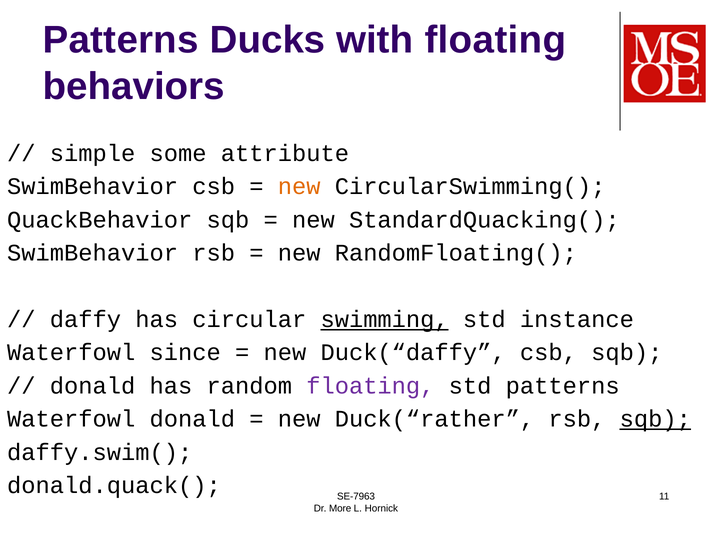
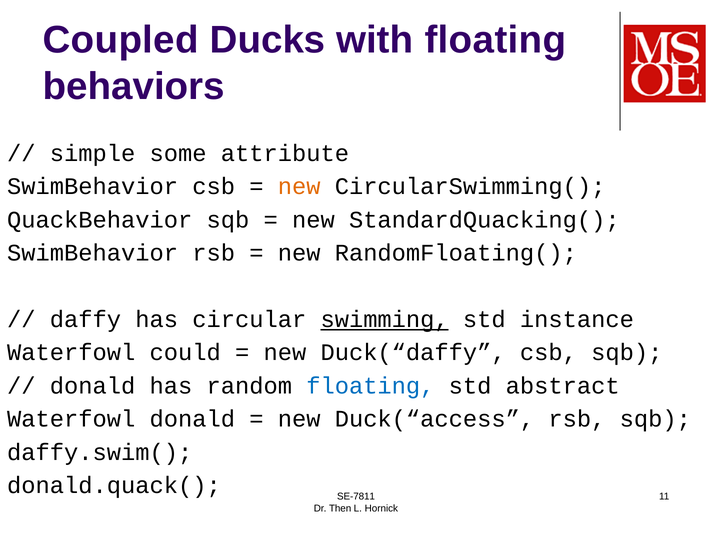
Patterns at (121, 40): Patterns -> Coupled
since: since -> could
floating at (370, 386) colour: purple -> blue
std patterns: patterns -> abstract
Duck(“rather: Duck(“rather -> Duck(“access
sqb at (655, 419) underline: present -> none
SE-7963: SE-7963 -> SE-7811
More: More -> Then
